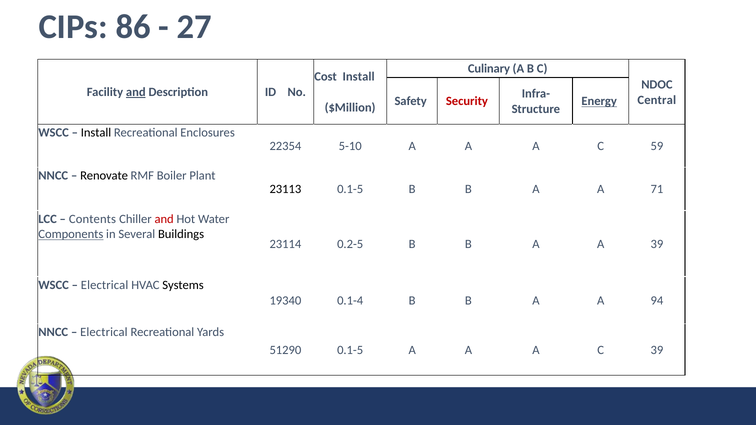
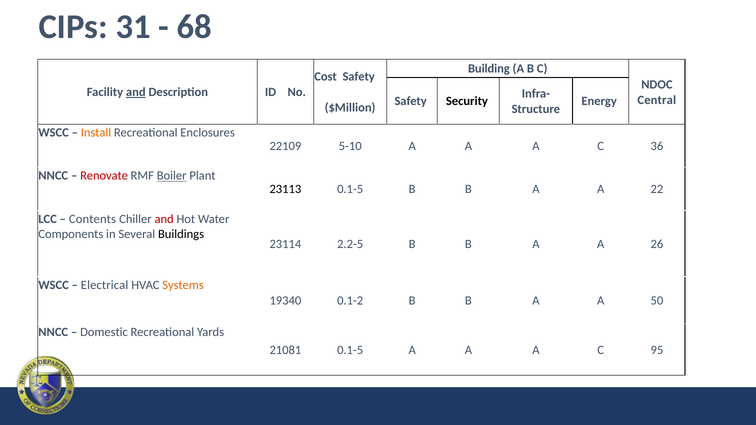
86: 86 -> 31
27: 27 -> 68
Culinary: Culinary -> Building
Cost Install: Install -> Safety
Security colour: red -> black
Energy underline: present -> none
Install at (96, 133) colour: black -> orange
22354: 22354 -> 22109
59: 59 -> 36
Renovate colour: black -> red
Boiler underline: none -> present
71: 71 -> 22
Components underline: present -> none
0.2-5: 0.2-5 -> 2.2-5
A 39: 39 -> 26
Systems colour: black -> orange
0.1-4: 0.1-4 -> 0.1-2
94: 94 -> 50
Electrical at (104, 332): Electrical -> Domestic
51290: 51290 -> 21081
C 39: 39 -> 95
